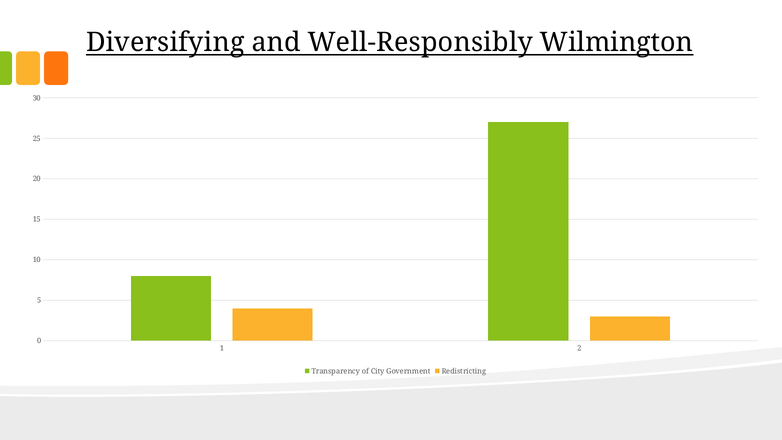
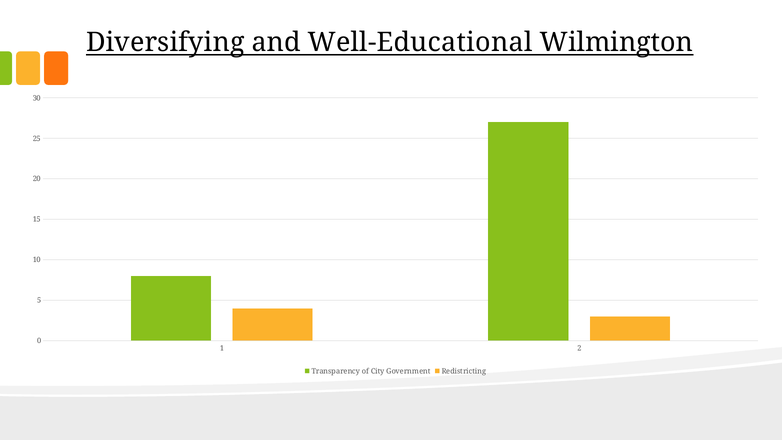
Well-Responsibly: Well-Responsibly -> Well-Educational
